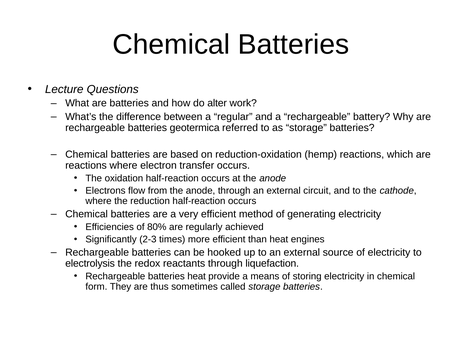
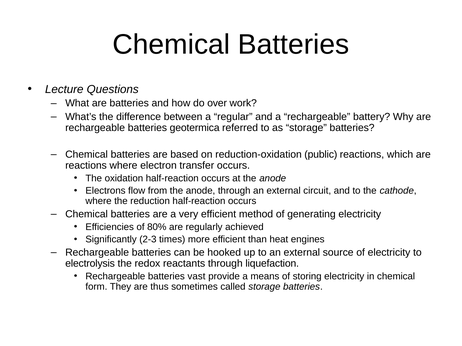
alter: alter -> over
hemp: hemp -> public
batteries heat: heat -> vast
